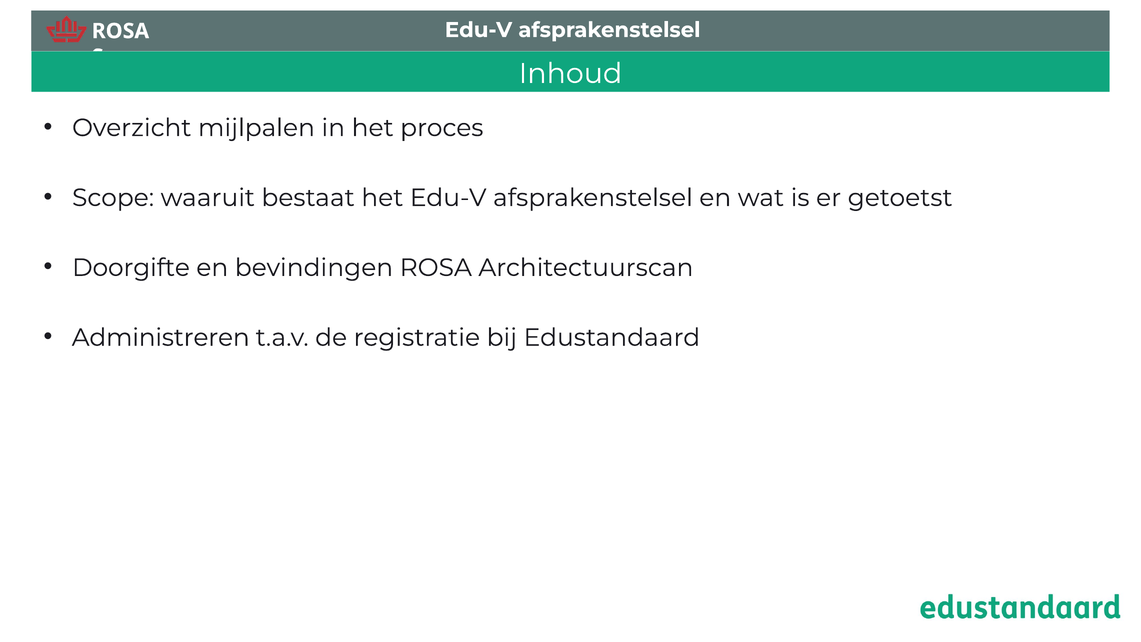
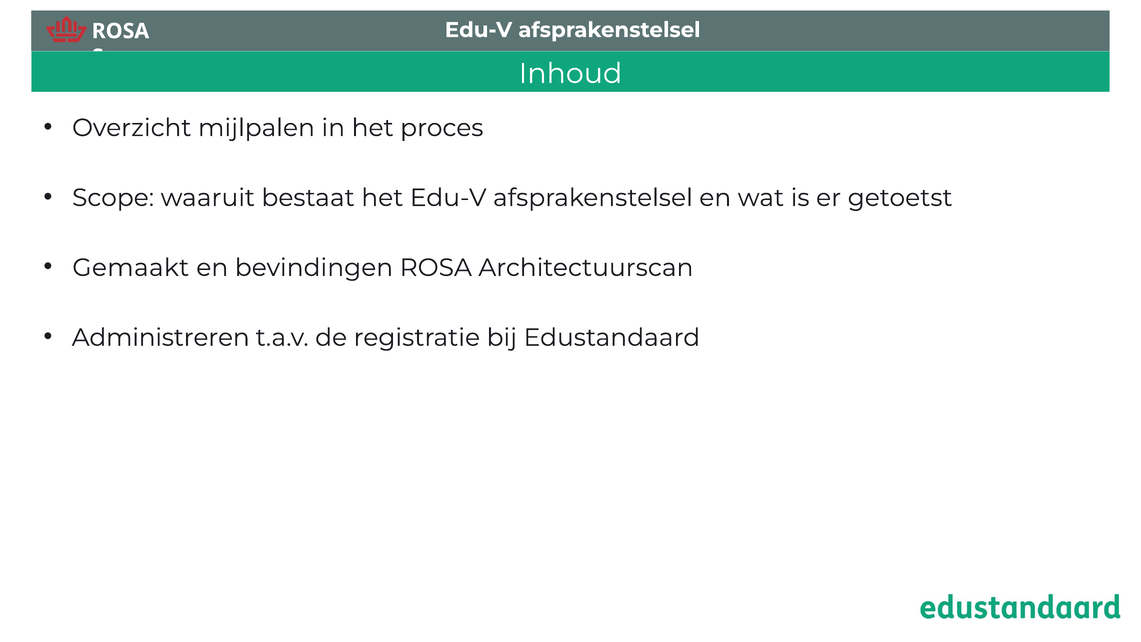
Doorgifte: Doorgifte -> Gemaakt
